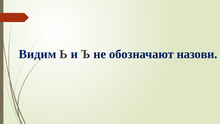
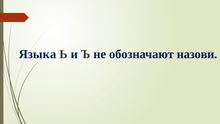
Видим: Видим -> Языка
